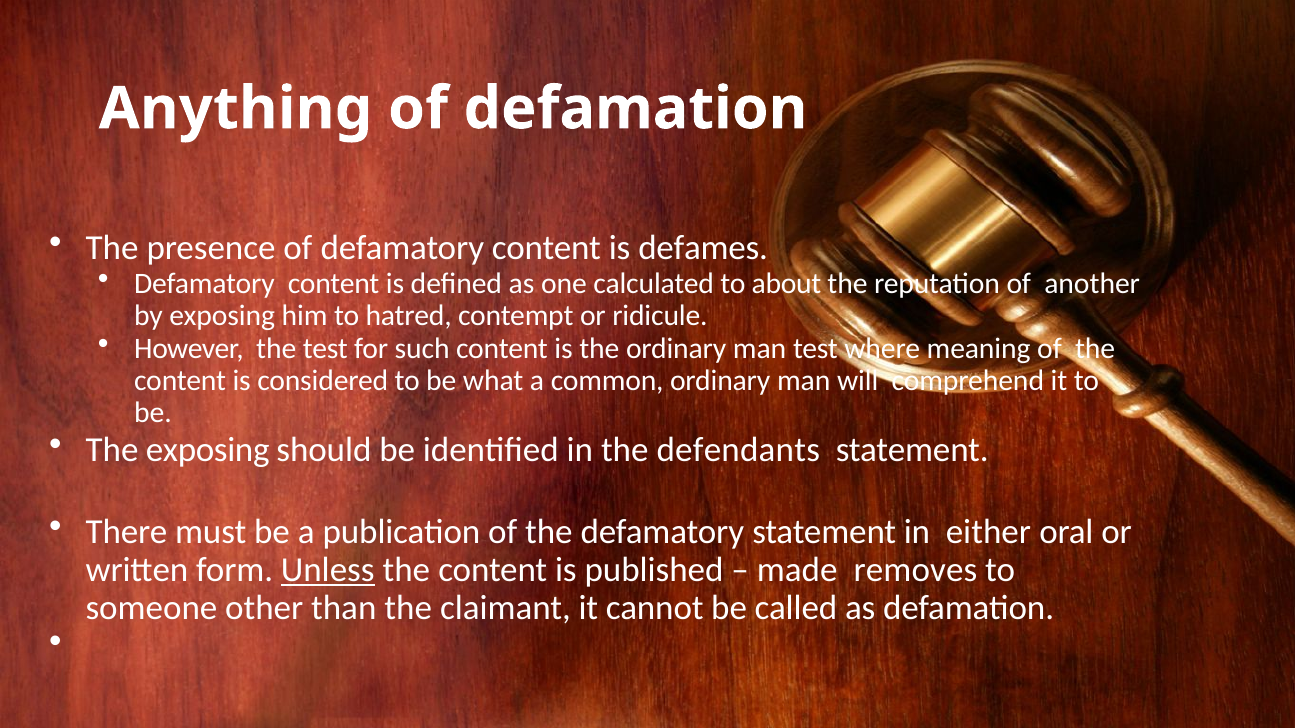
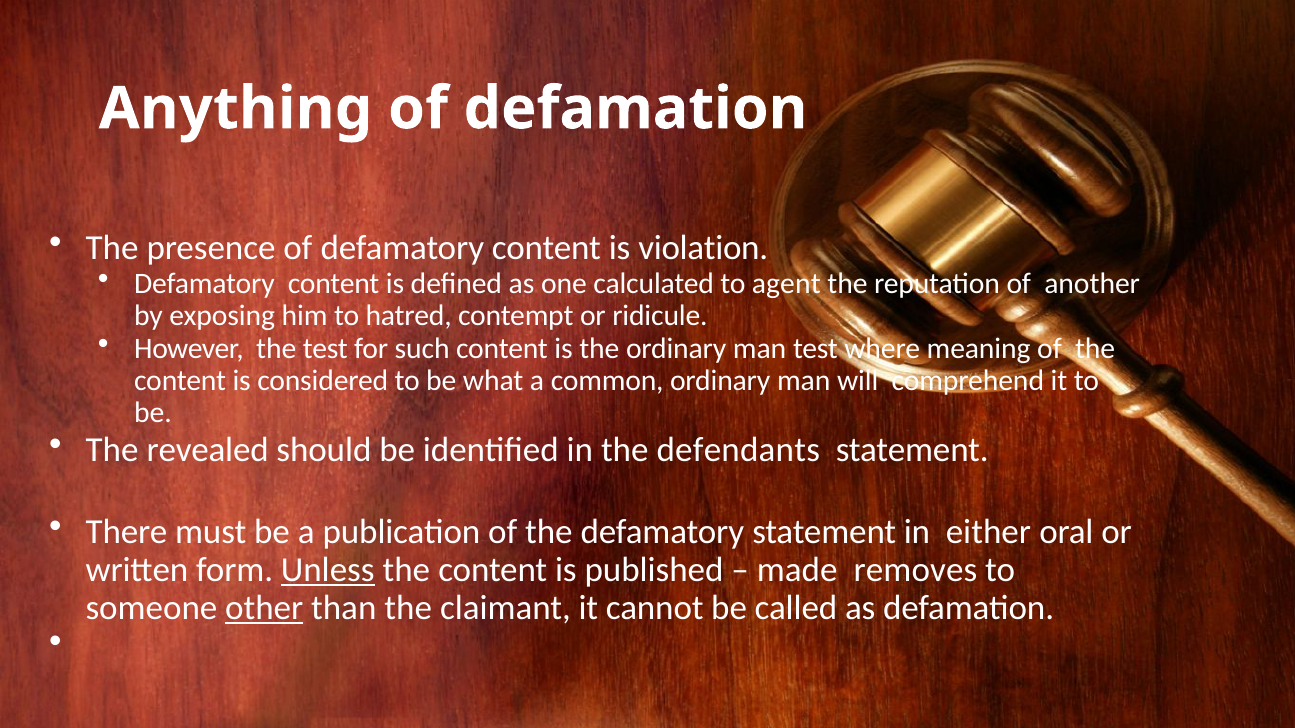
defames: defames -> violation
about: about -> agent
The exposing: exposing -> revealed
other underline: none -> present
